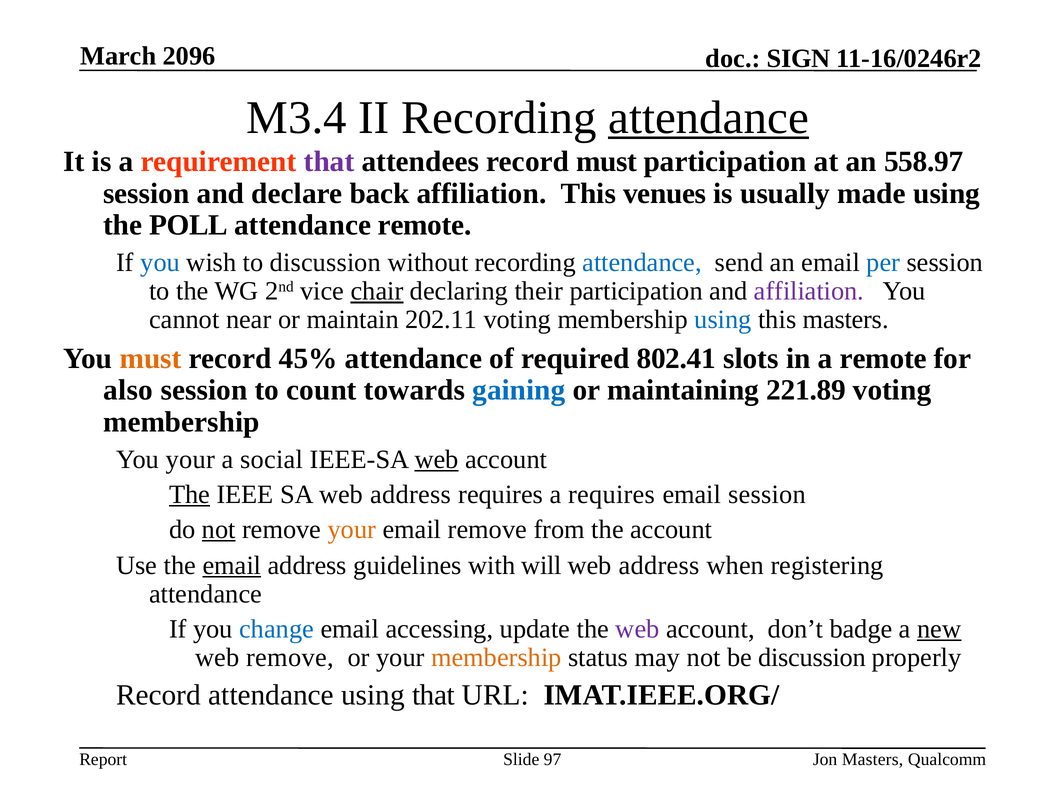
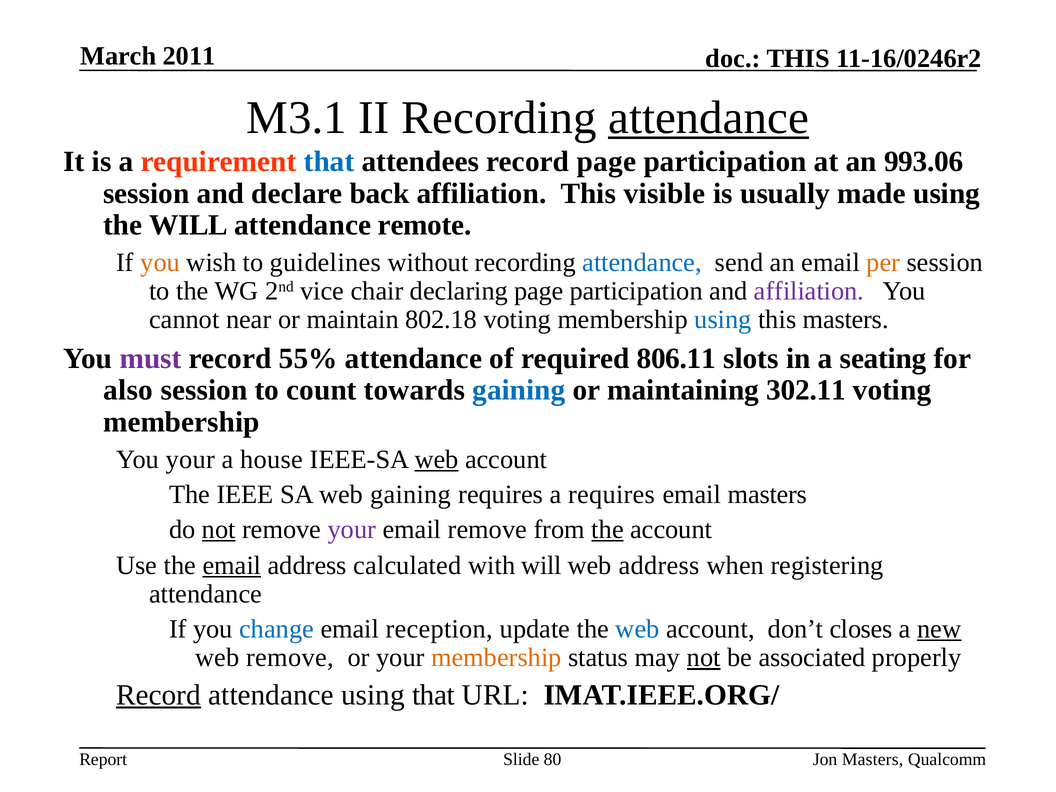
2096: 2096 -> 2011
SIGN at (799, 59): SIGN -> THIS
M3.4: M3.4 -> M3.1
that at (329, 162) colour: purple -> blue
record must: must -> page
558.97: 558.97 -> 993.06
venues: venues -> visible
the POLL: POLL -> WILL
you at (160, 263) colour: blue -> orange
to discussion: discussion -> guidelines
per colour: blue -> orange
chair underline: present -> none
declaring their: their -> page
202.11: 202.11 -> 802.18
must at (151, 359) colour: orange -> purple
45%: 45% -> 55%
802.41: 802.41 -> 806.11
a remote: remote -> seating
221.89: 221.89 -> 302.11
social: social -> house
The at (190, 494) underline: present -> none
SA web address: address -> gaining
email session: session -> masters
your at (352, 530) colour: orange -> purple
the at (608, 530) underline: none -> present
guidelines: guidelines -> calculated
accessing: accessing -> reception
web at (637, 629) colour: purple -> blue
badge: badge -> closes
not at (704, 658) underline: none -> present
be discussion: discussion -> associated
Record at (159, 695) underline: none -> present
97: 97 -> 80
